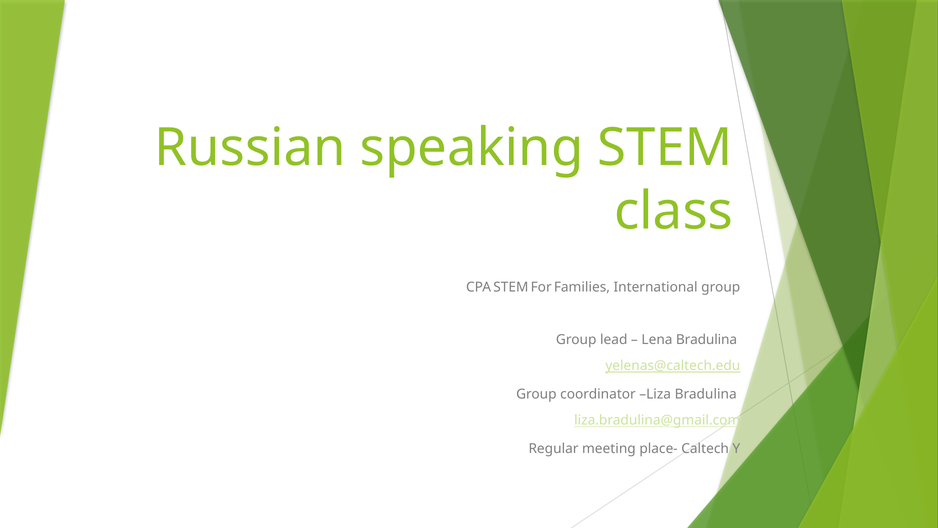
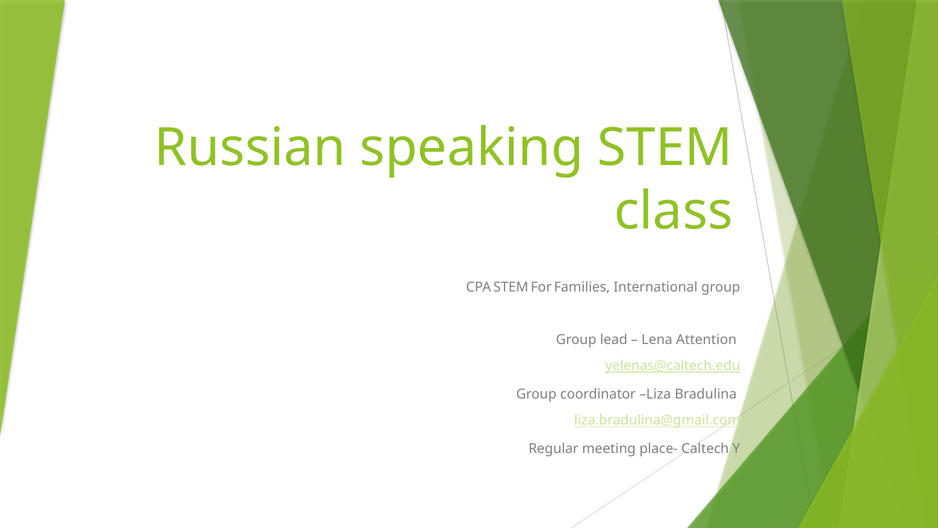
Lena Bradulina: Bradulina -> Attention
